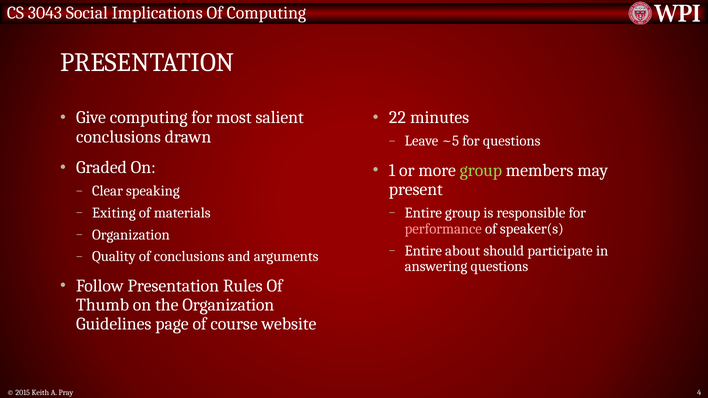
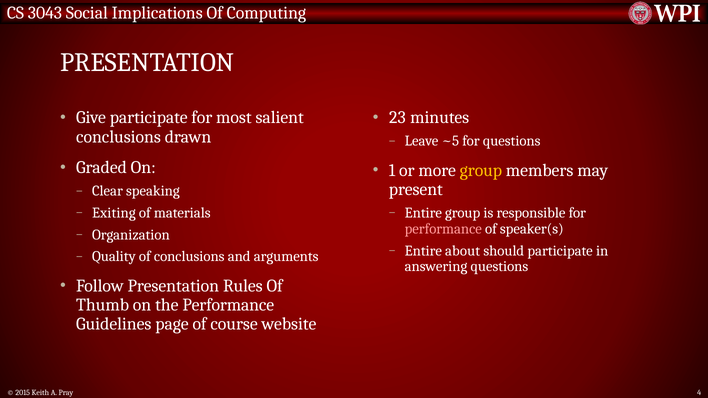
Give computing: computing -> participate
22: 22 -> 23
group at (481, 170) colour: light green -> yellow
the Organization: Organization -> Performance
